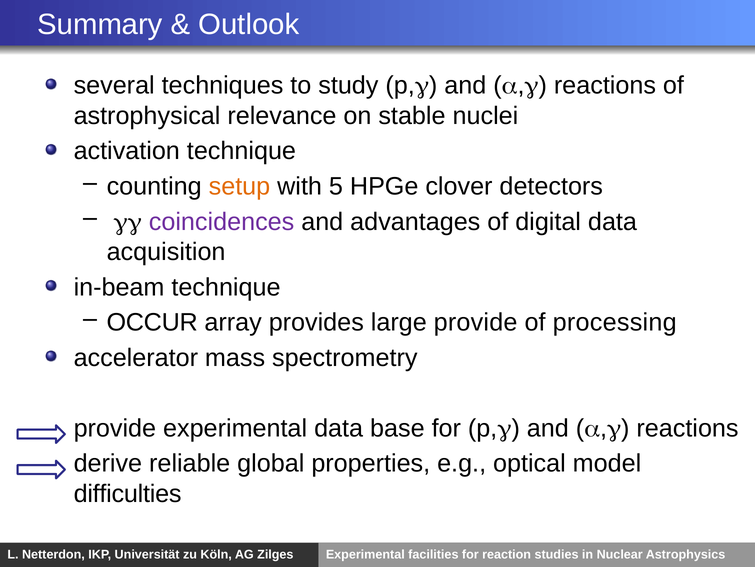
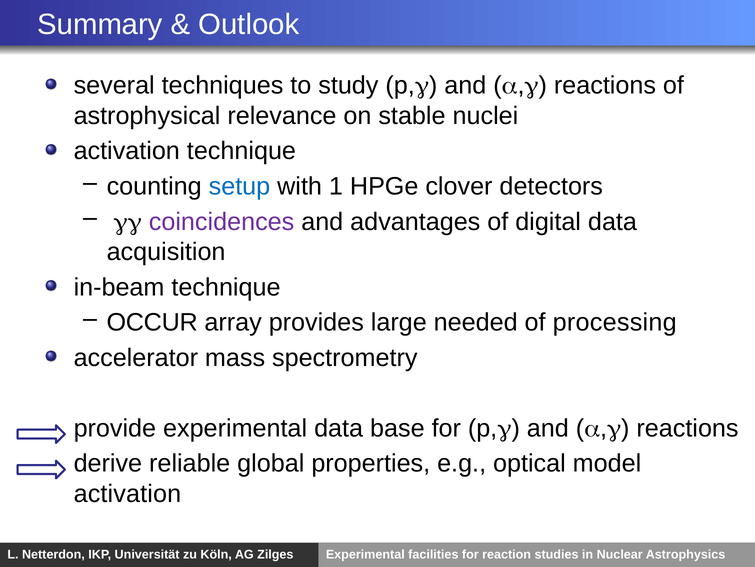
setup colour: orange -> blue
5: 5 -> 1
large provide: provide -> needed
difficulties at (128, 493): difficulties -> activation
